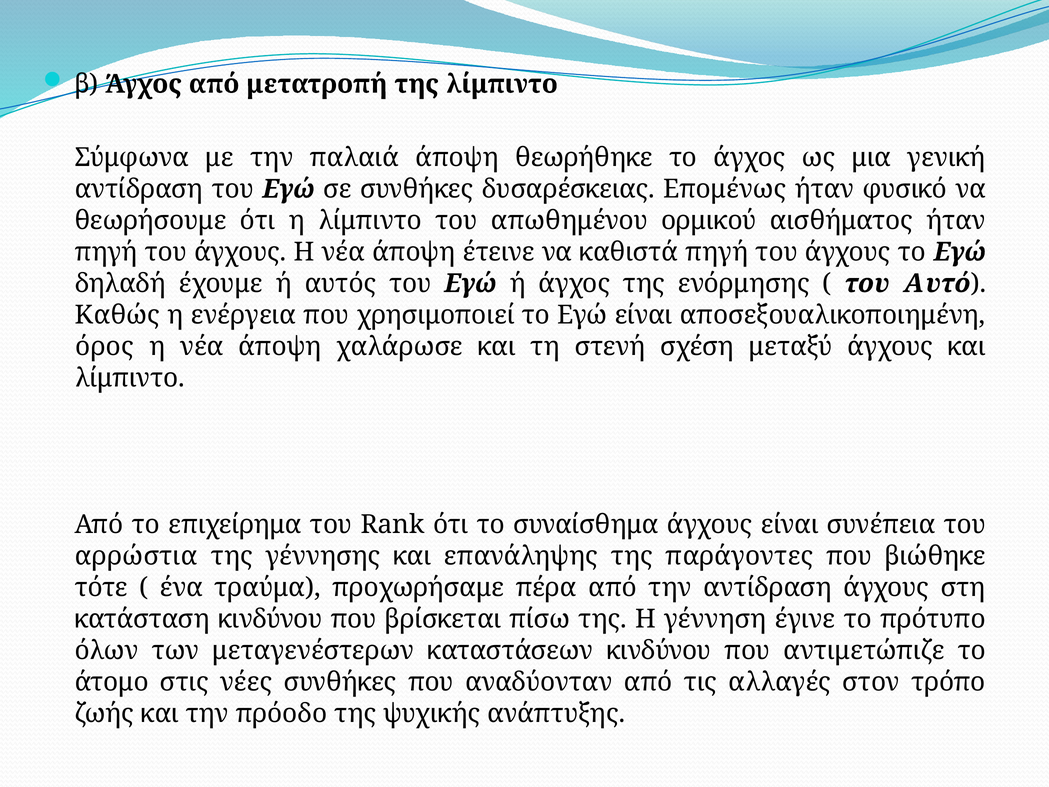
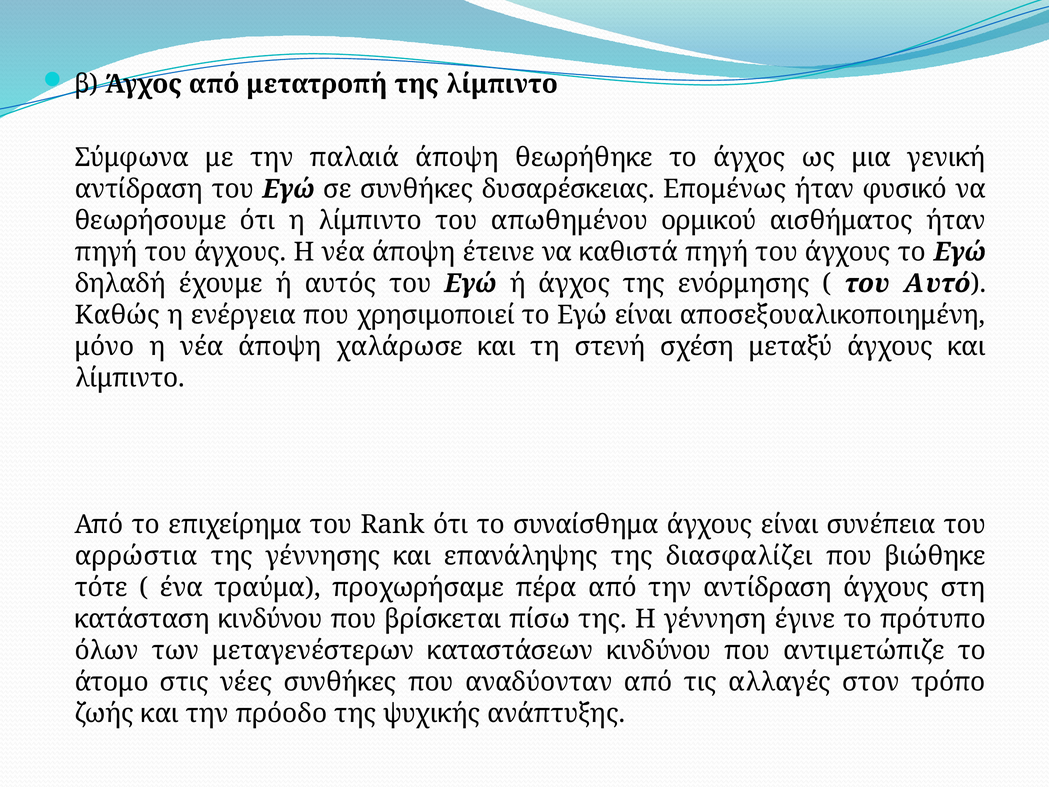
όρος: όρος -> μόνο
παράγοντες: παράγοντες -> διασφαλίζει
